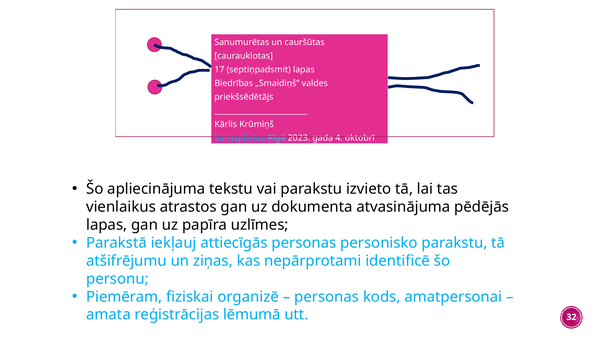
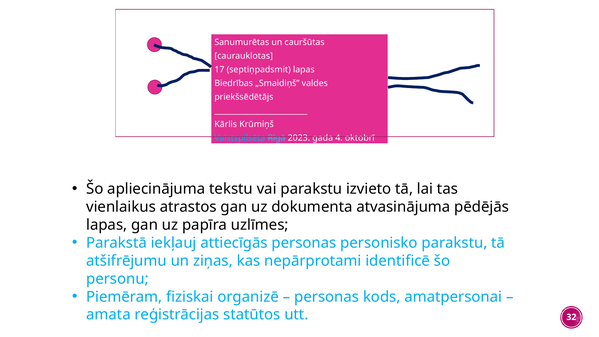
lēmumā: lēmumā -> statūtos
